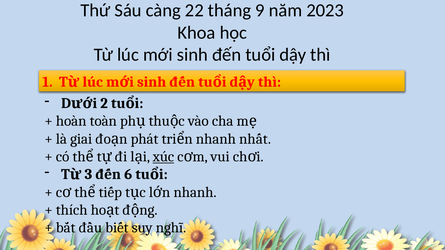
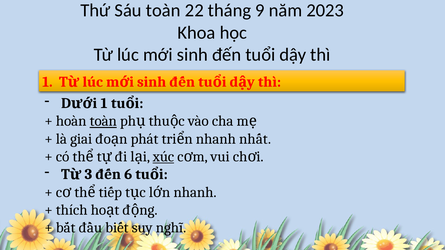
Sáu càng: càng -> toàn
2 at (104, 103): 2 -> 1
toàn at (103, 121) underline: none -> present
